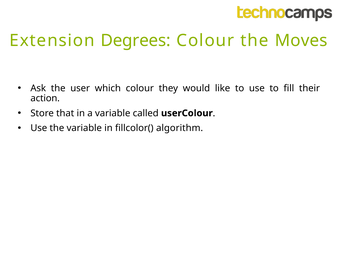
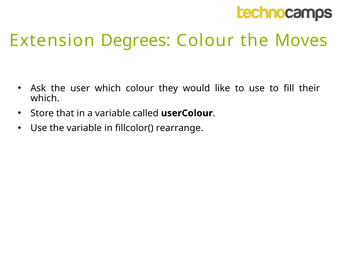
action at (45, 98): action -> which
algorithm: algorithm -> rearrange
